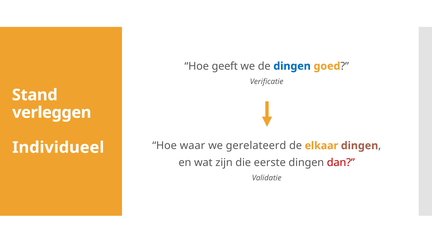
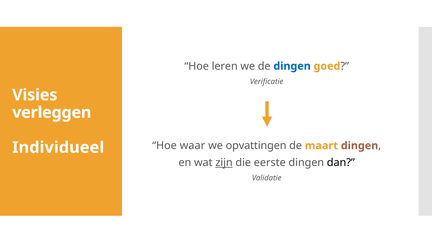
geeft: geeft -> leren
Stand: Stand -> Visies
gerelateerd: gerelateerd -> opvattingen
elkaar: elkaar -> maart
zijn underline: none -> present
dan colour: red -> black
